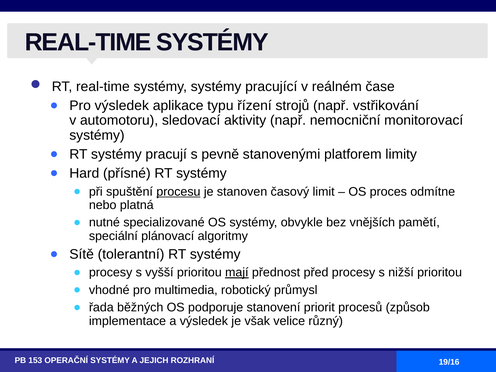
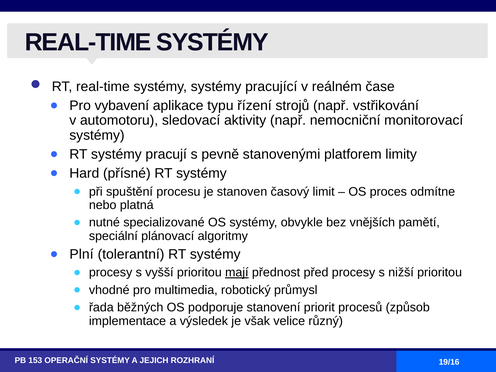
Pro výsledek: výsledek -> vybavení
procesu underline: present -> none
Sítě: Sítě -> Plní
